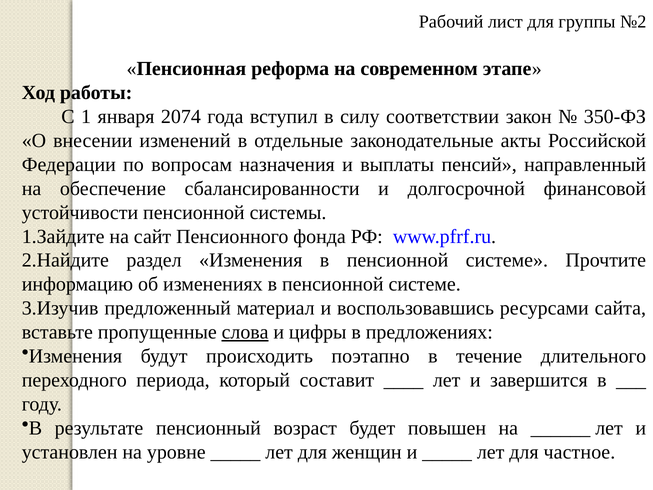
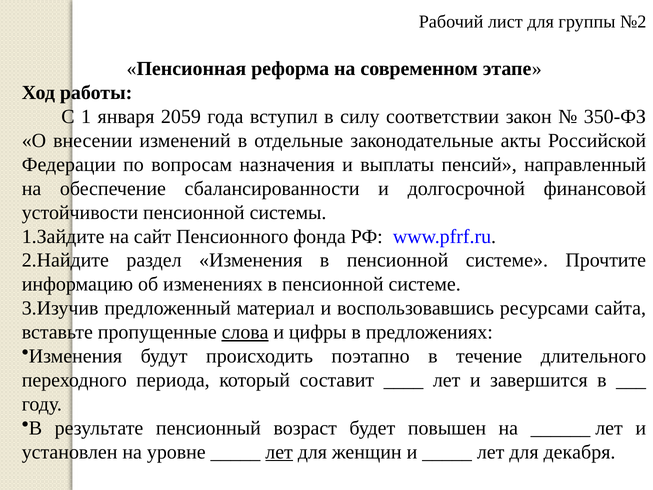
2074: 2074 -> 2059
лет at (279, 452) underline: none -> present
частное: частное -> декабря
